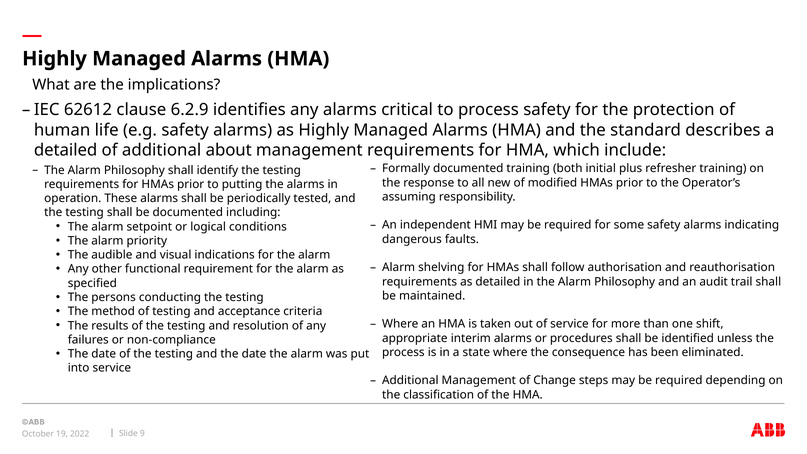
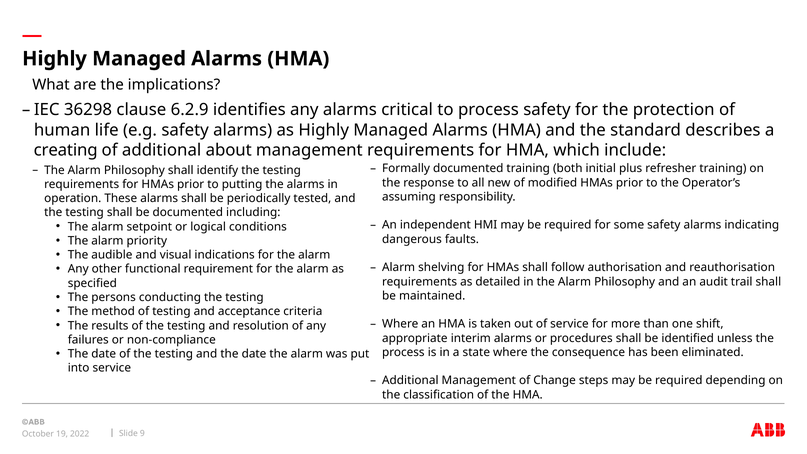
62612: 62612 -> 36298
detailed at (66, 150): detailed -> creating
